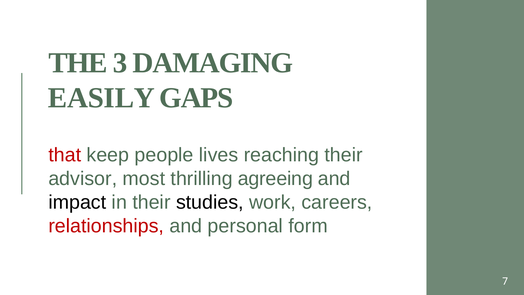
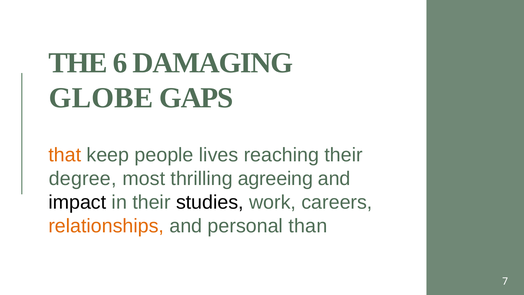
3: 3 -> 6
EASILY: EASILY -> GLOBE
that colour: red -> orange
advisor: advisor -> degree
relationships colour: red -> orange
form: form -> than
